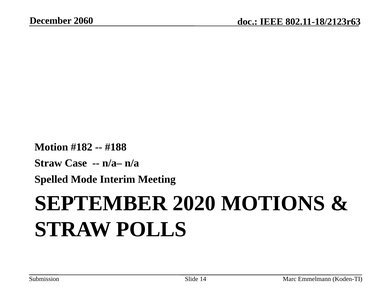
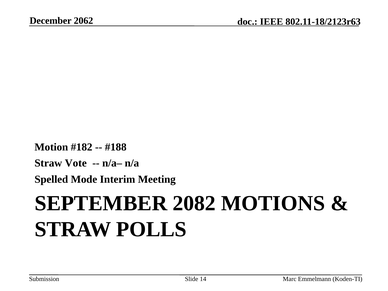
2060: 2060 -> 2062
Case: Case -> Vote
2020: 2020 -> 2082
